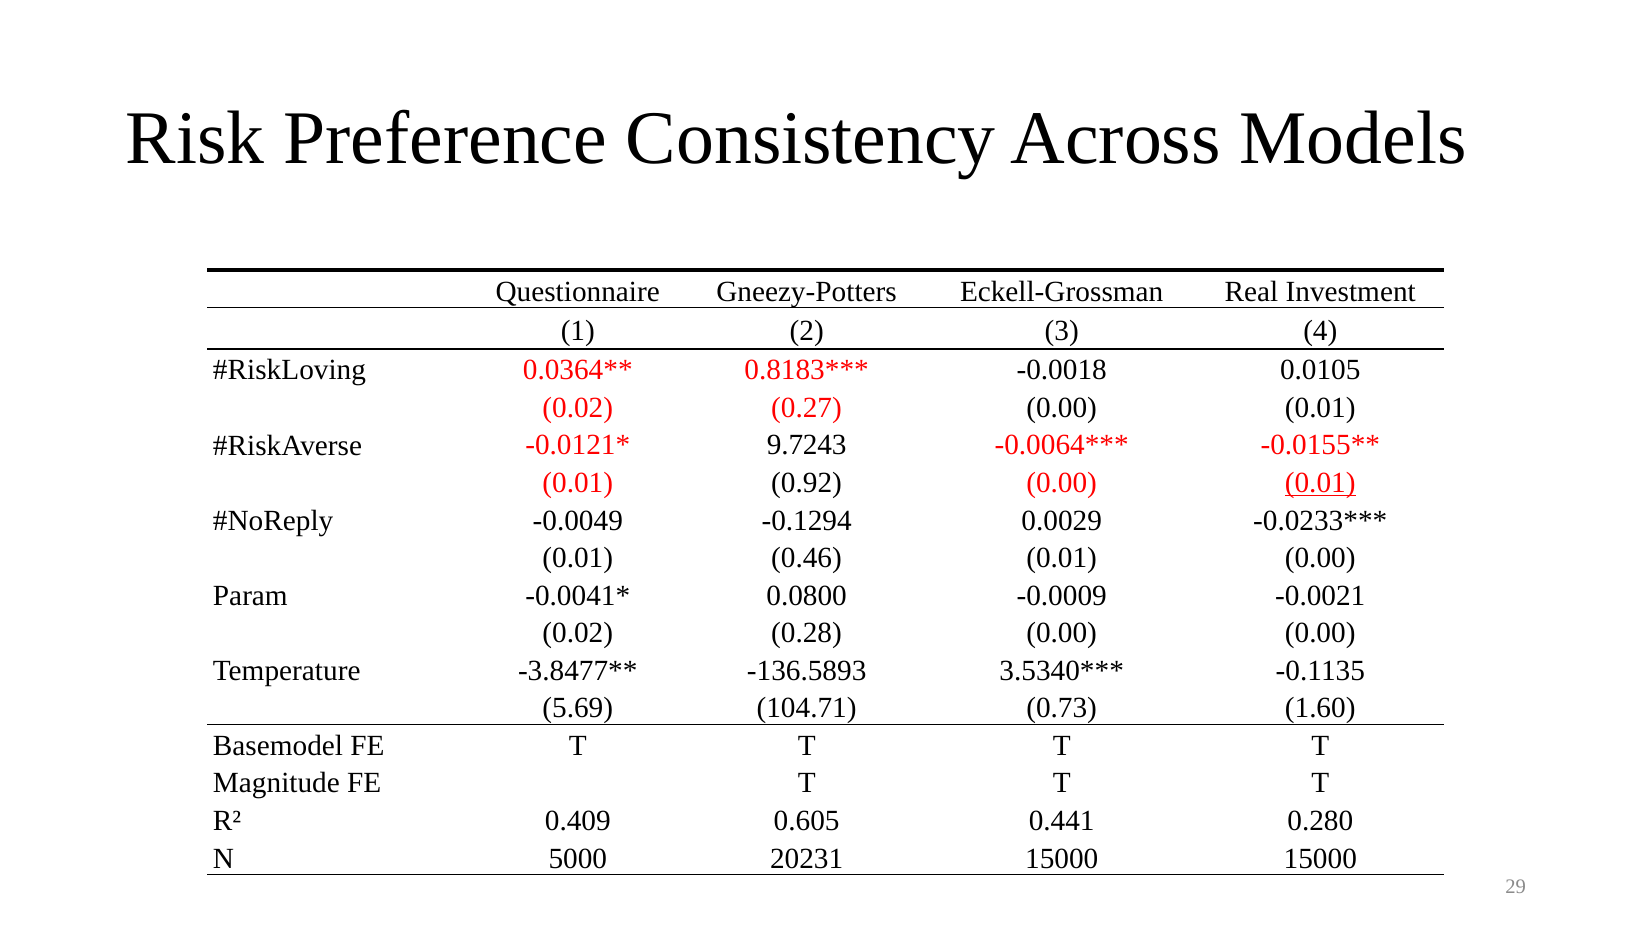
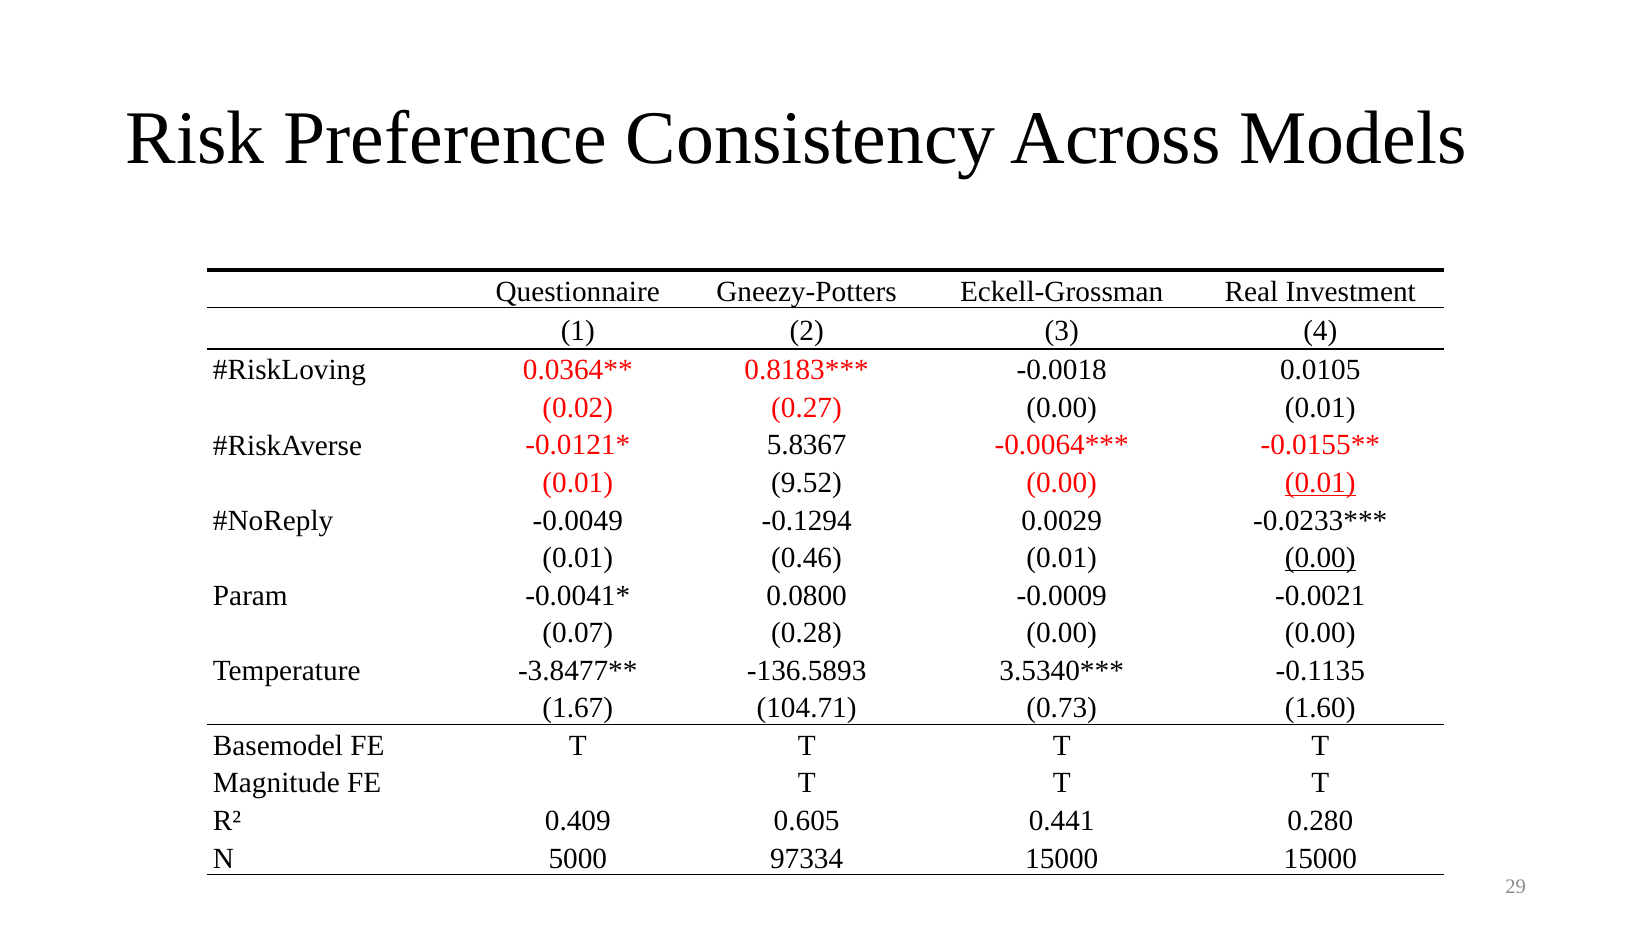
9.7243: 9.7243 -> 5.8367
0.92: 0.92 -> 9.52
0.00 at (1320, 558) underline: none -> present
0.02 at (578, 633): 0.02 -> 0.07
5.69: 5.69 -> 1.67
20231: 20231 -> 97334
